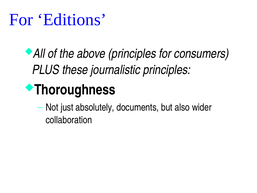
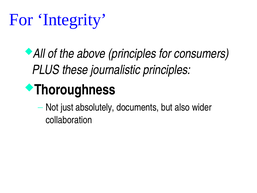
Editions: Editions -> Integrity
